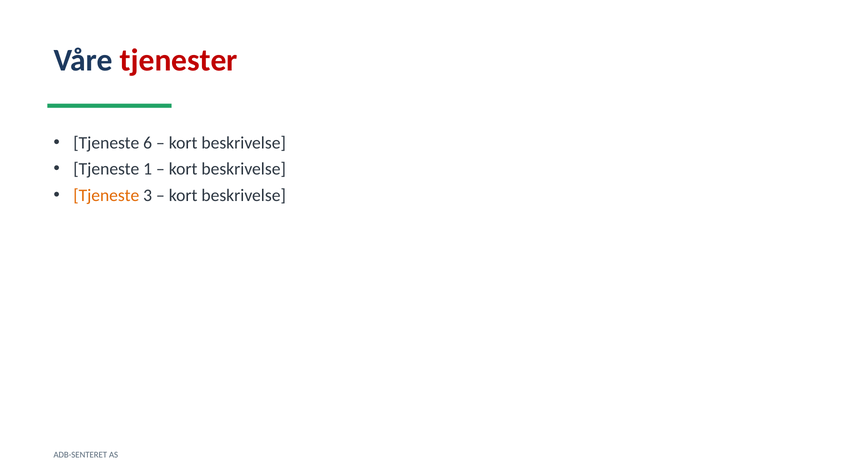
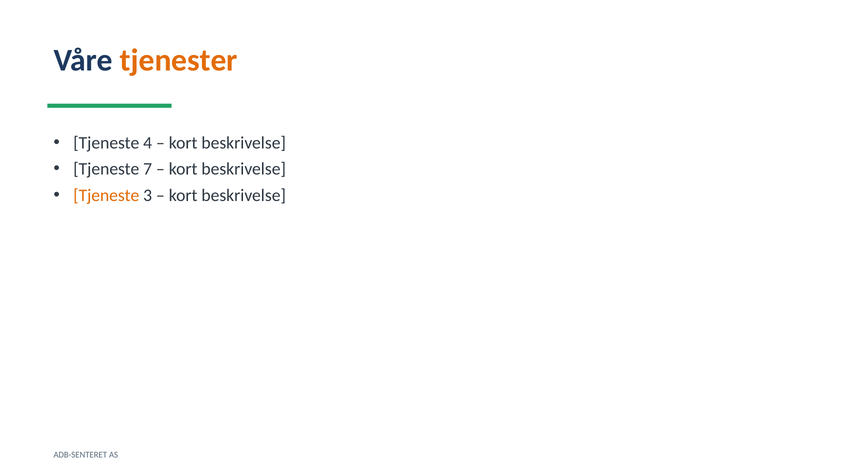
tjenester colour: red -> orange
6: 6 -> 4
1: 1 -> 7
